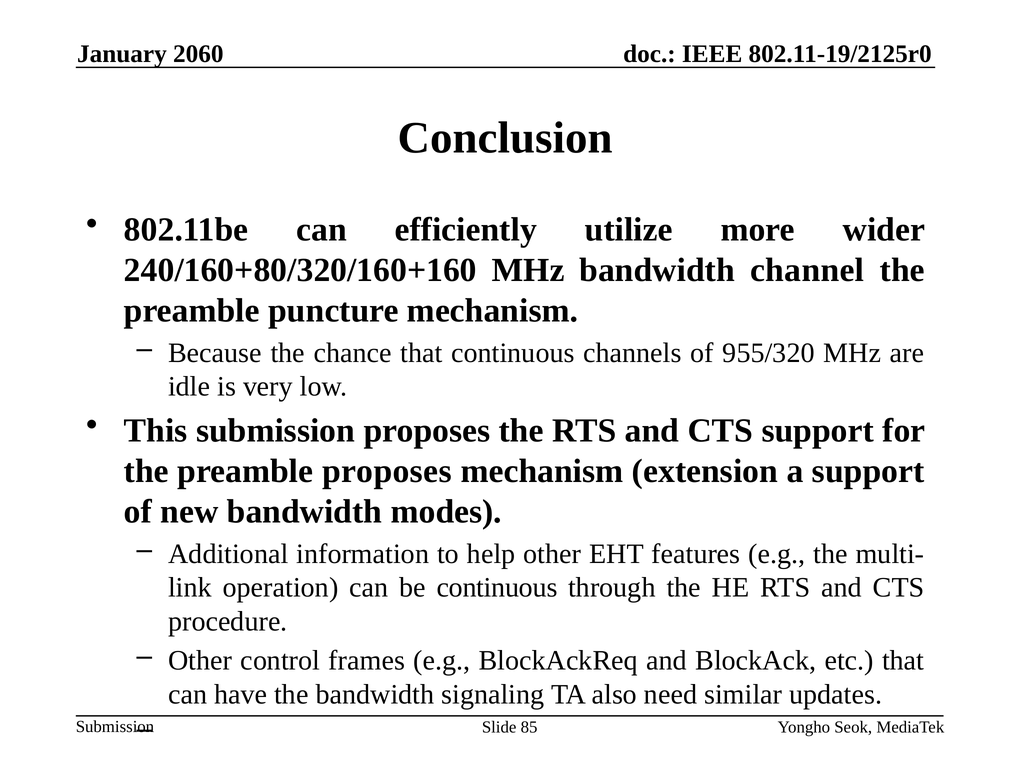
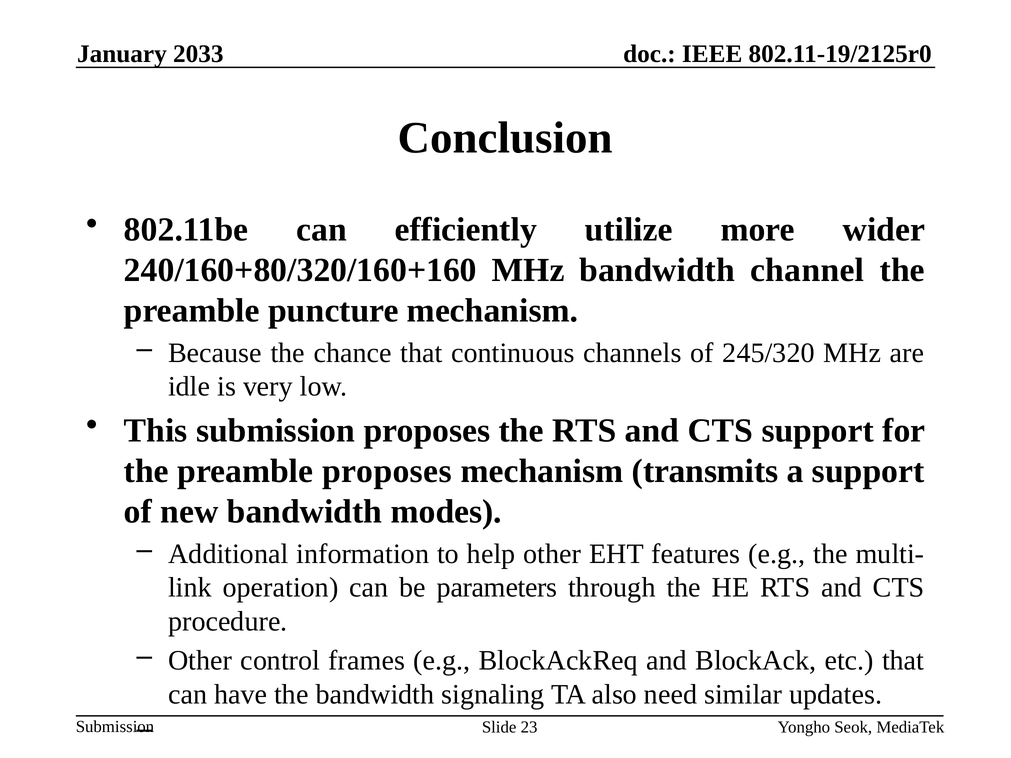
2060: 2060 -> 2033
955/320: 955/320 -> 245/320
extension: extension -> transmits
be continuous: continuous -> parameters
85: 85 -> 23
